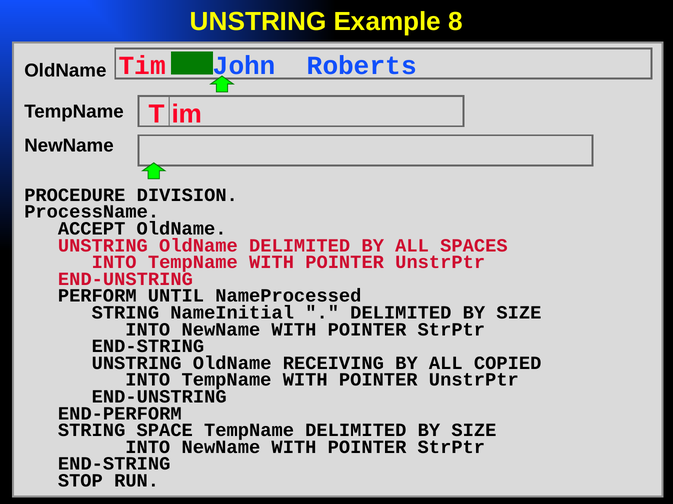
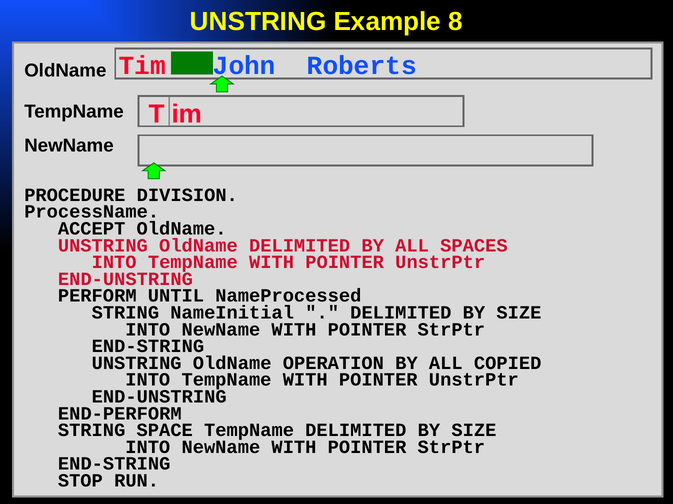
RECEIVING: RECEIVING -> OPERATION
